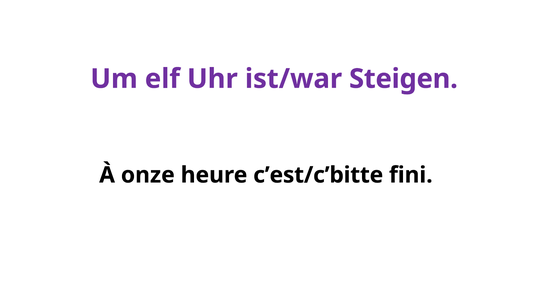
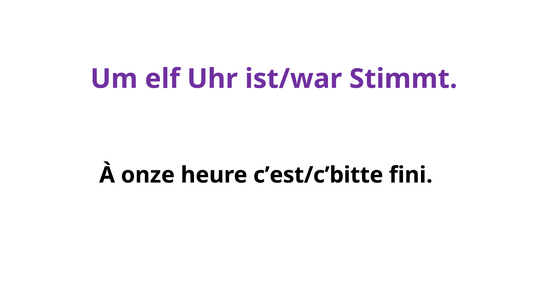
Steigen: Steigen -> Stimmt
